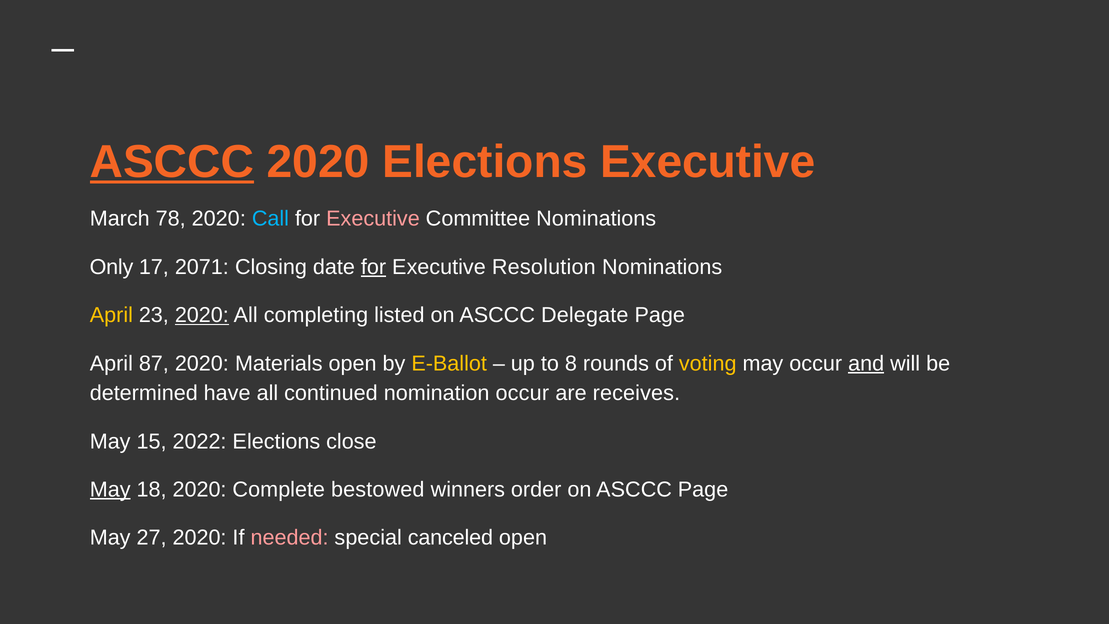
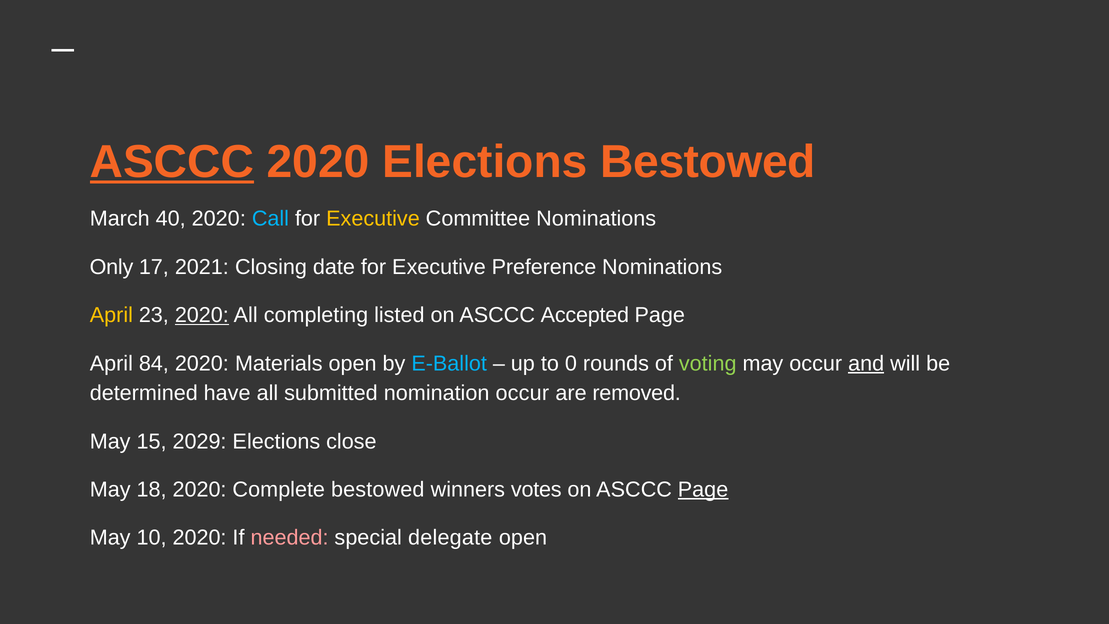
Elections Executive: Executive -> Bestowed
78: 78 -> 40
Executive at (373, 219) colour: pink -> yellow
2071: 2071 -> 2021
for at (373, 267) underline: present -> none
Resolution: Resolution -> Preference
Delegate: Delegate -> Accepted
87: 87 -> 84
E-Ballot colour: yellow -> light blue
8: 8 -> 0
voting colour: yellow -> light green
continued: continued -> submitted
receives: receives -> removed
2022: 2022 -> 2029
May at (110, 489) underline: present -> none
order: order -> votes
Page at (703, 489) underline: none -> present
27: 27 -> 10
canceled: canceled -> delegate
